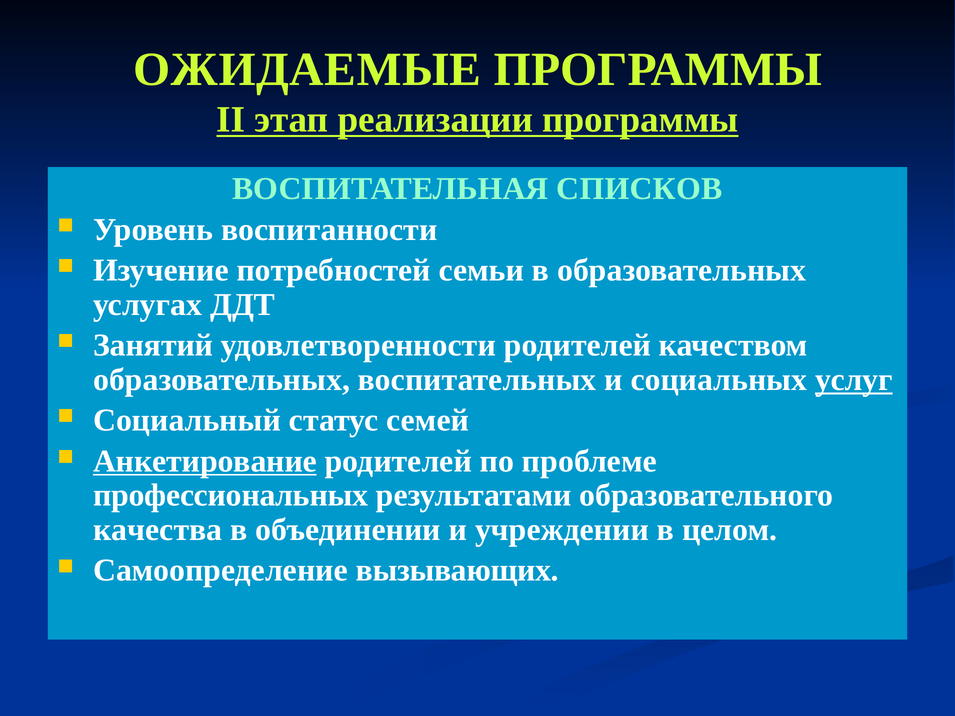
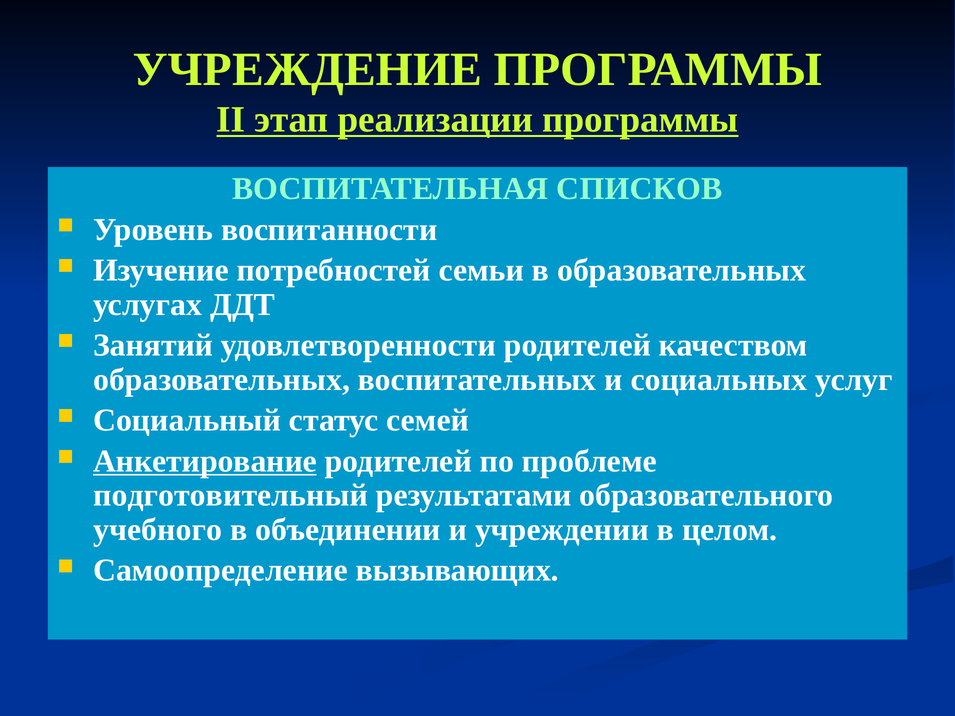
ОЖИДАЕМЫЕ: ОЖИДАЕМЫЕ -> УЧРЕЖДЕНИЕ
услуг underline: present -> none
профессиональных: профессиональных -> подготовительный
качества: качества -> учебного
